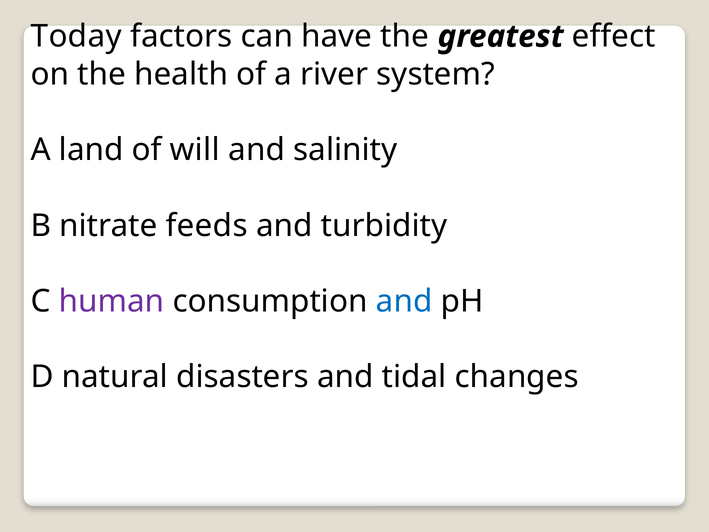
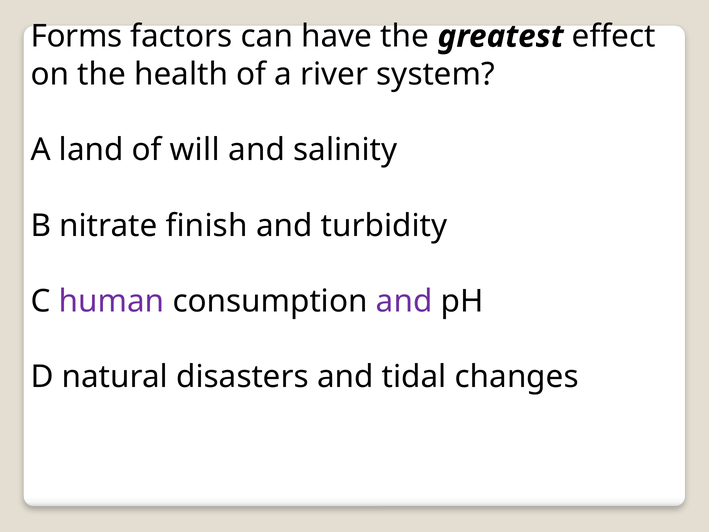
Today: Today -> Forms
feeds: feeds -> finish
and at (404, 301) colour: blue -> purple
